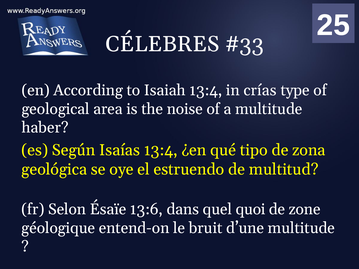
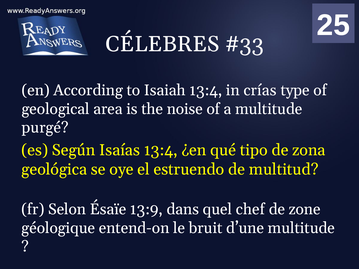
haber: haber -> purgé
13:6: 13:6 -> 13:9
quoi: quoi -> chef
